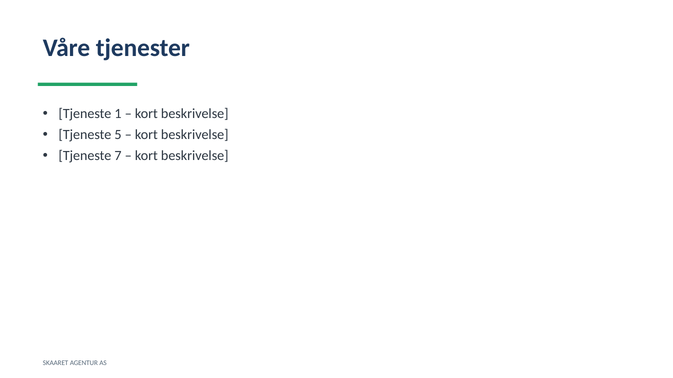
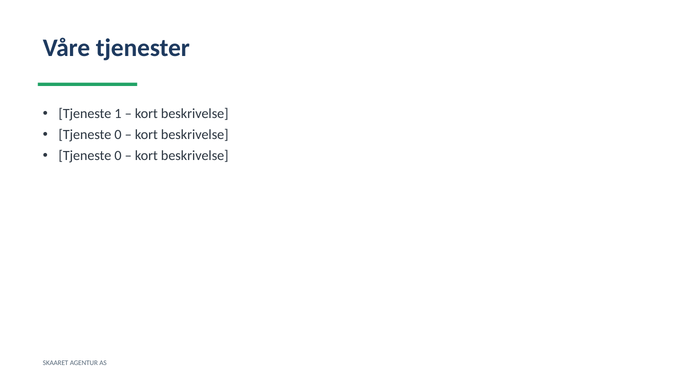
5 at (118, 135): 5 -> 0
7 at (118, 156): 7 -> 0
